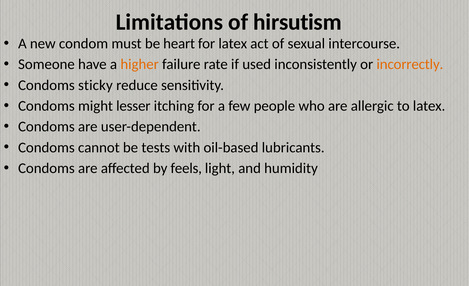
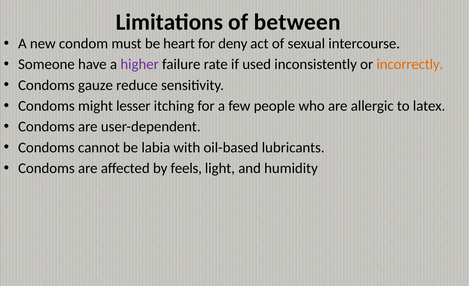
hirsutism: hirsutism -> between
for latex: latex -> deny
higher colour: orange -> purple
sticky: sticky -> gauze
tests: tests -> labia
